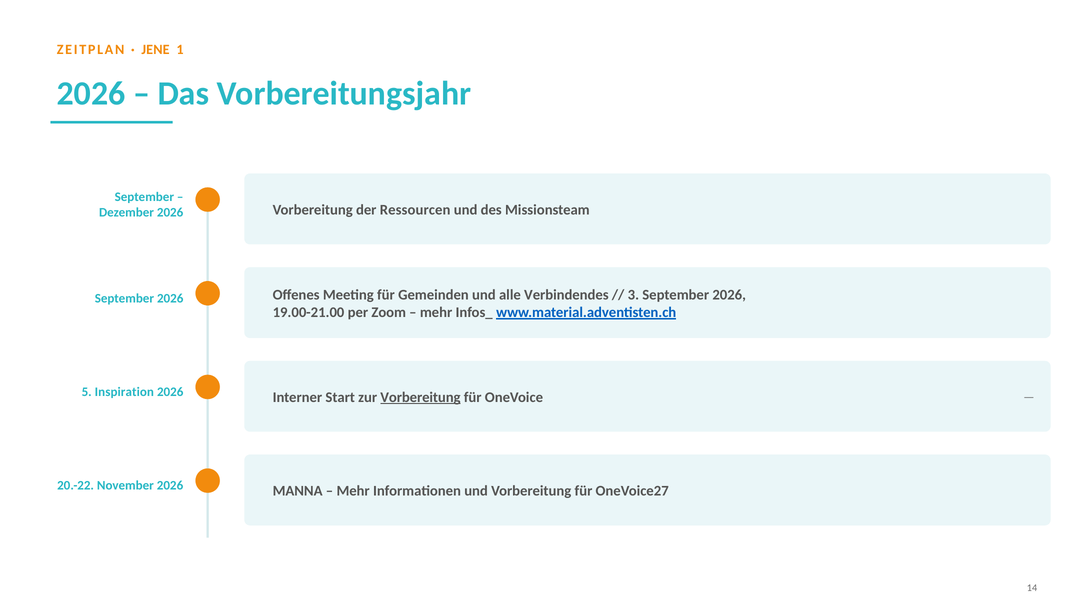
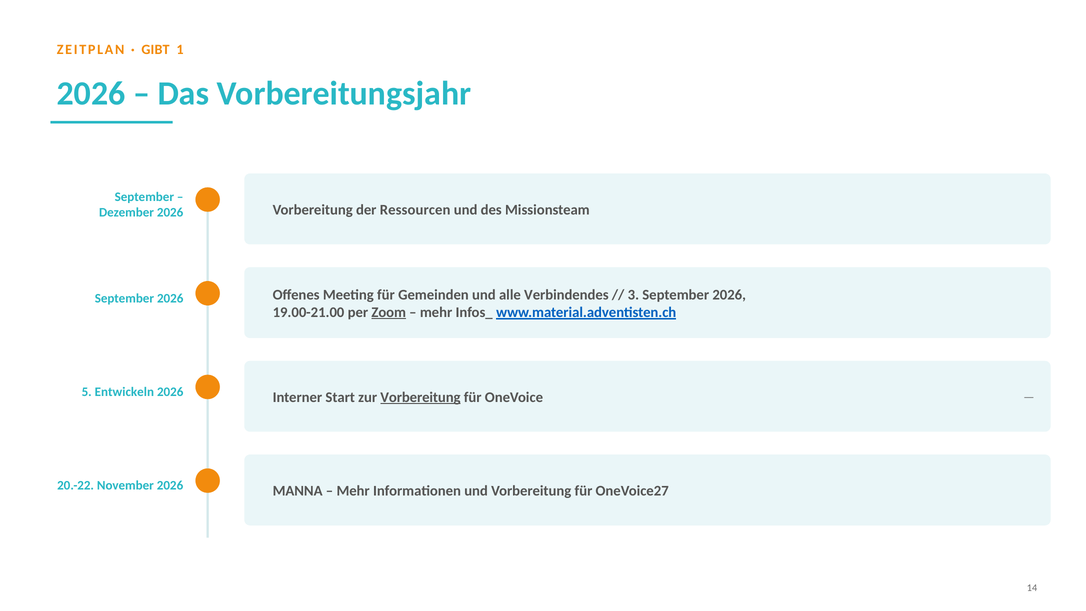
JENE: JENE -> GIBT
Zoom underline: none -> present
Inspiration: Inspiration -> Entwickeln
